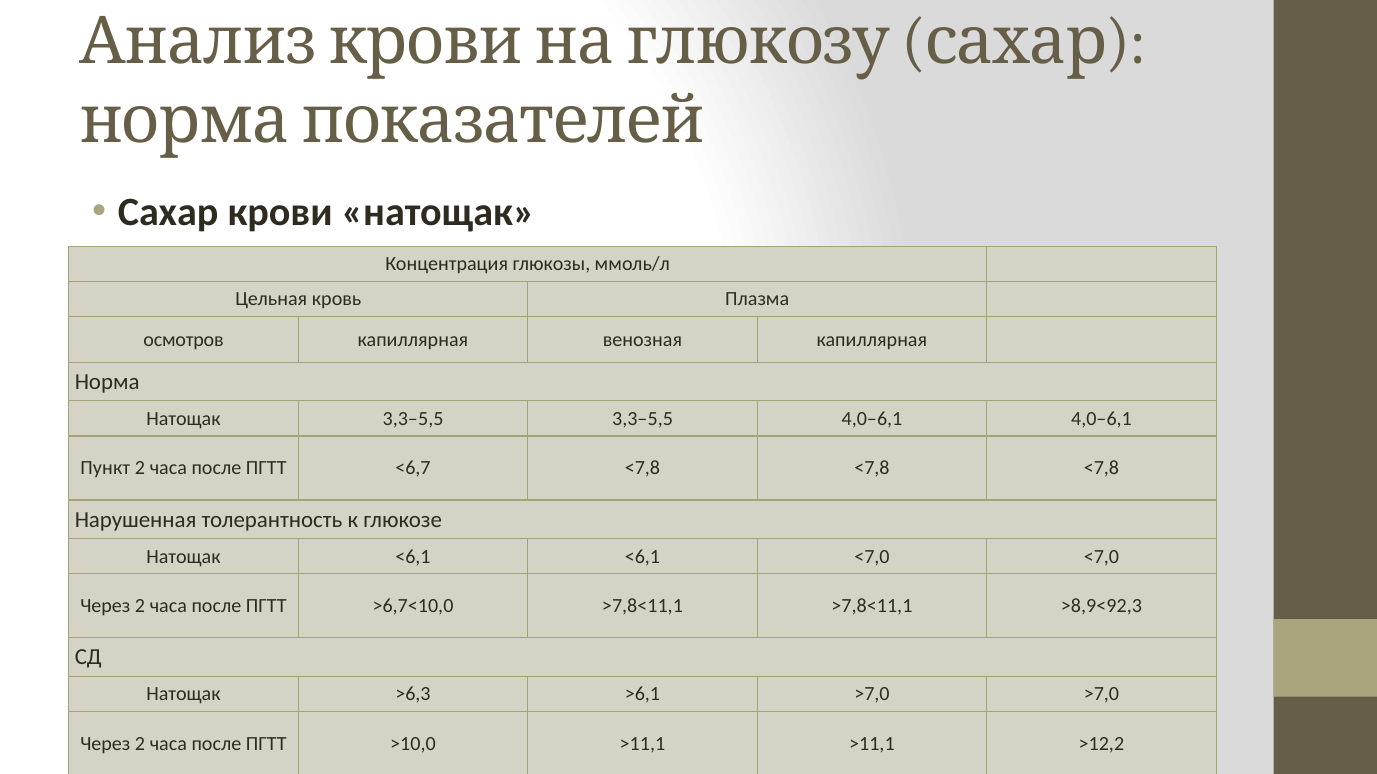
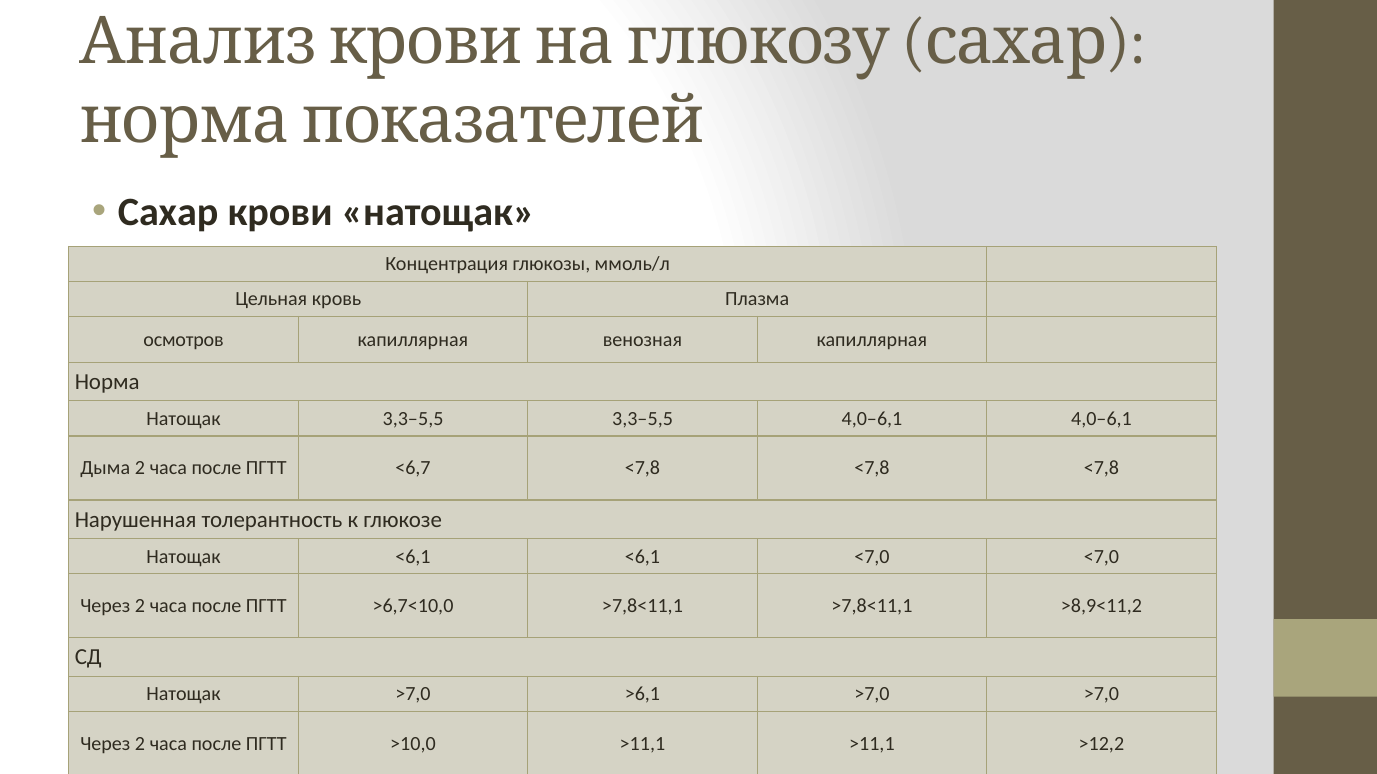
Пункт: Пункт -> Дыма
>8,9<92,3: >8,9<92,3 -> >8,9<11,2
Натощак >6,3: >6,3 -> >7,0
